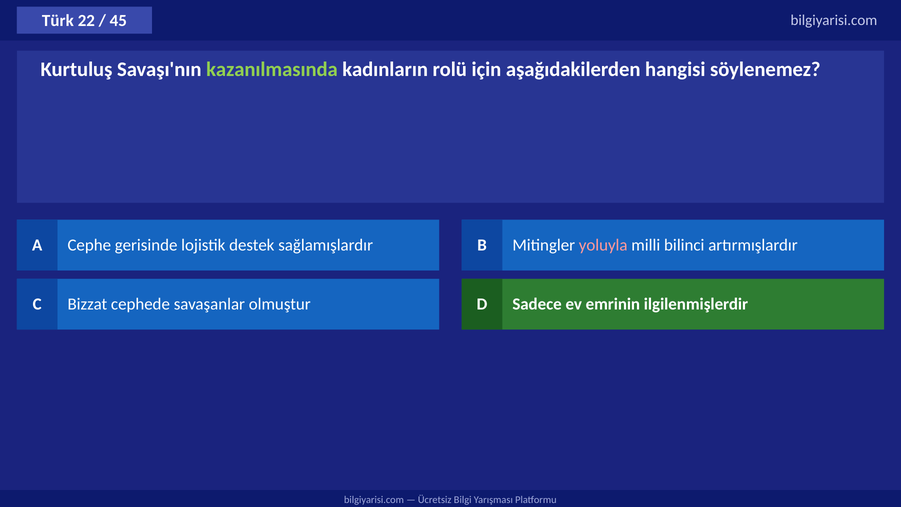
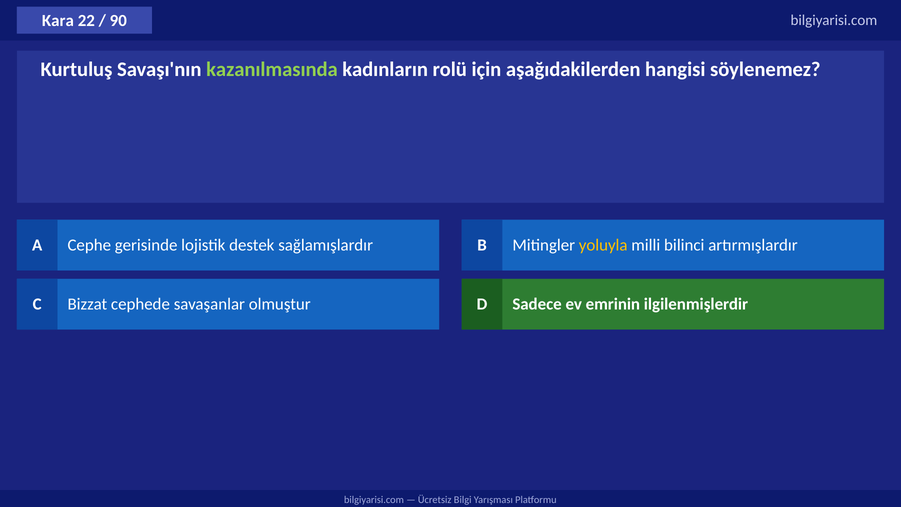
Türk: Türk -> Kara
45: 45 -> 90
yoluyla colour: pink -> yellow
